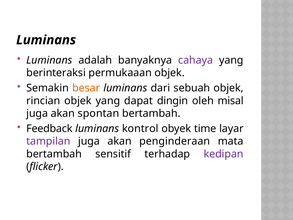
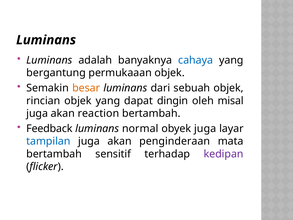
cahaya colour: purple -> blue
berinteraksi: berinteraksi -> bergantung
spontan: spontan -> reaction
kontrol: kontrol -> normal
obyek time: time -> juga
tampilan colour: purple -> blue
